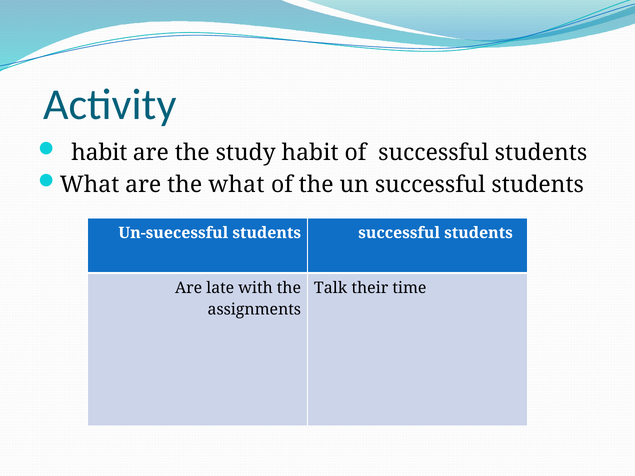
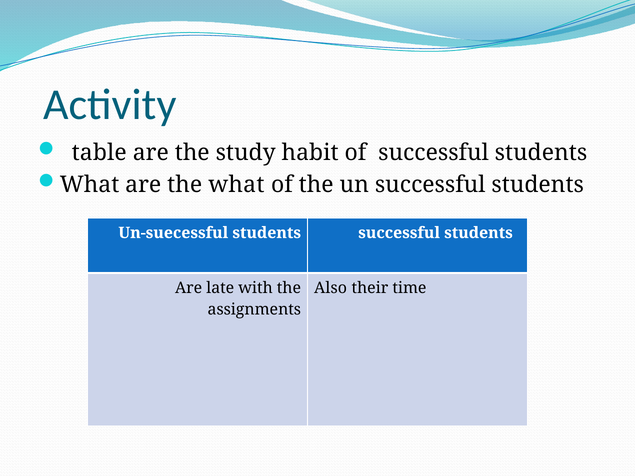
habit at (99, 153): habit -> table
Talk: Talk -> Also
